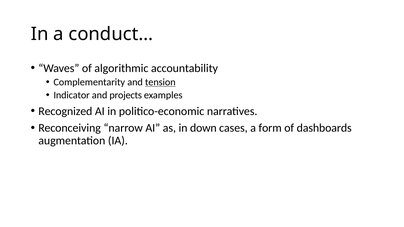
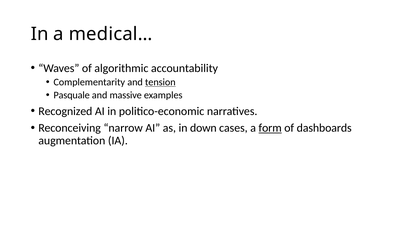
conduct…: conduct… -> medical…
Indicator: Indicator -> Pasquale
projects: projects -> massive
form underline: none -> present
